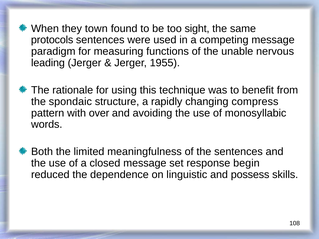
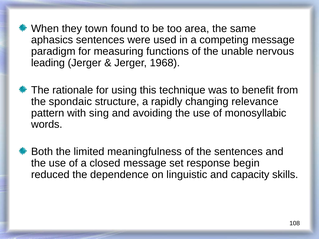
sight: sight -> area
protocols: protocols -> aphasics
1955: 1955 -> 1968
compress: compress -> relevance
over: over -> sing
possess: possess -> capacity
